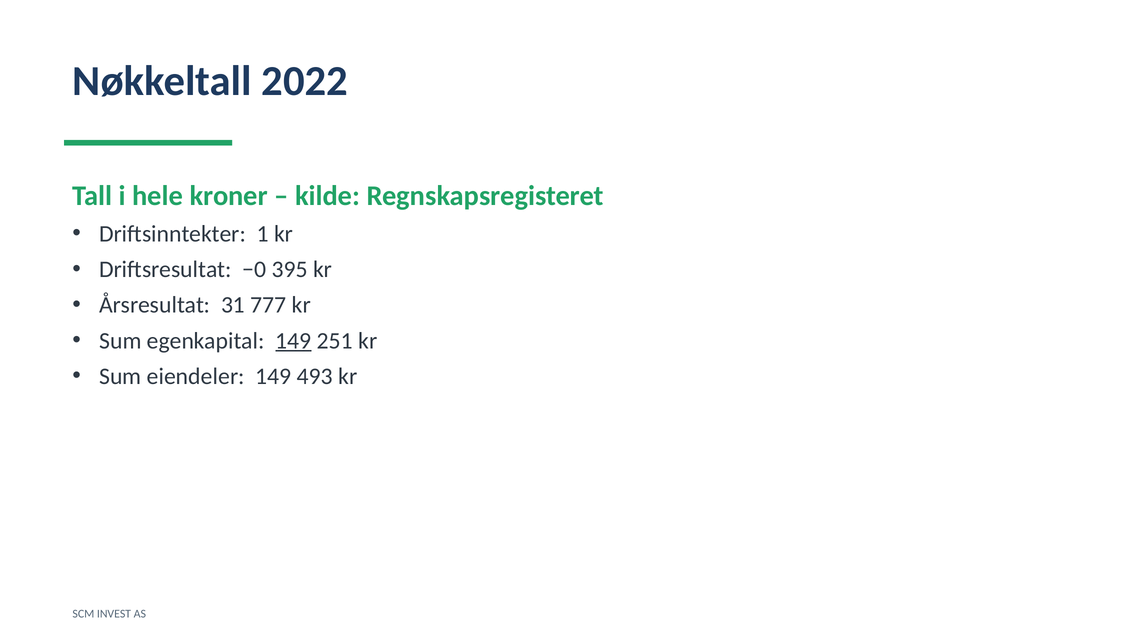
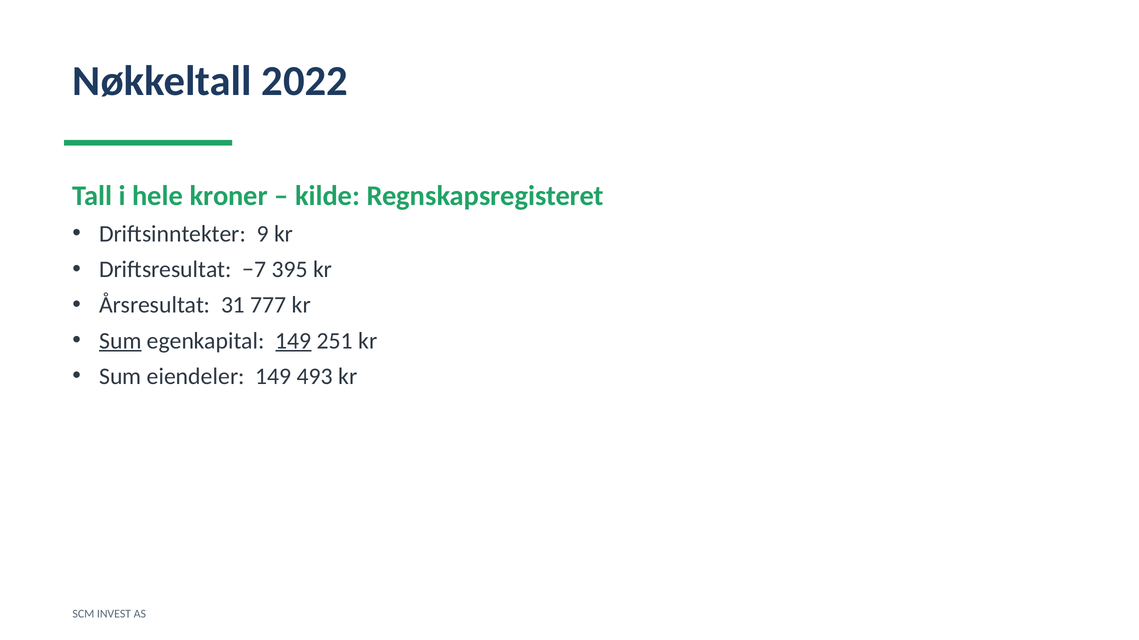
1: 1 -> 9
−0: −0 -> −7
Sum at (120, 341) underline: none -> present
